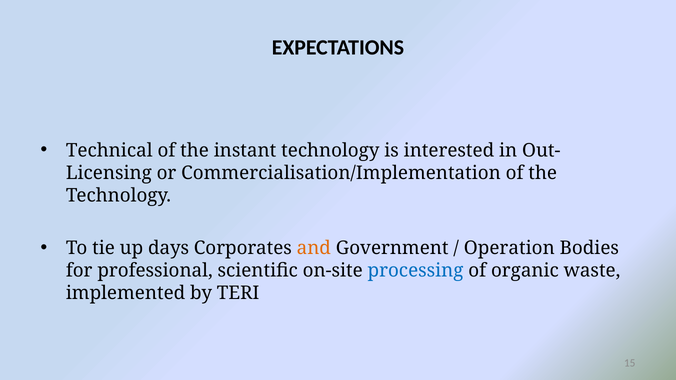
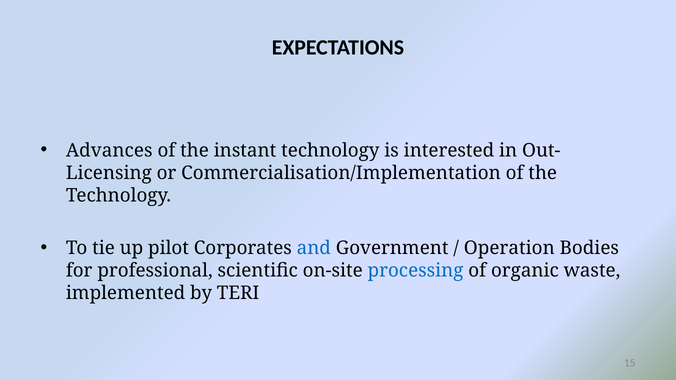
Technical: Technical -> Advances
days: days -> pilot
and colour: orange -> blue
